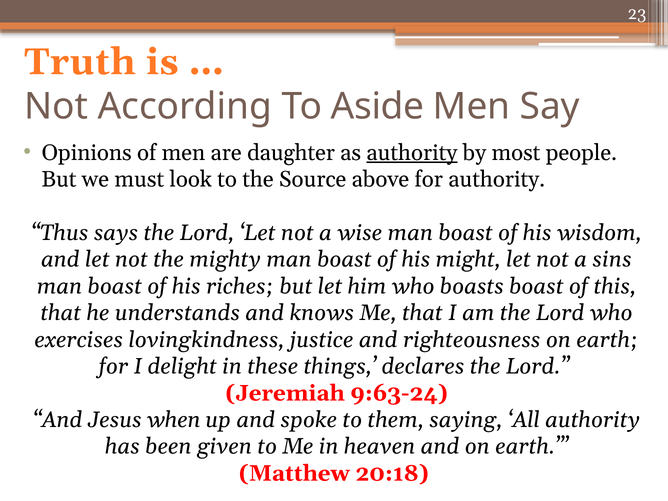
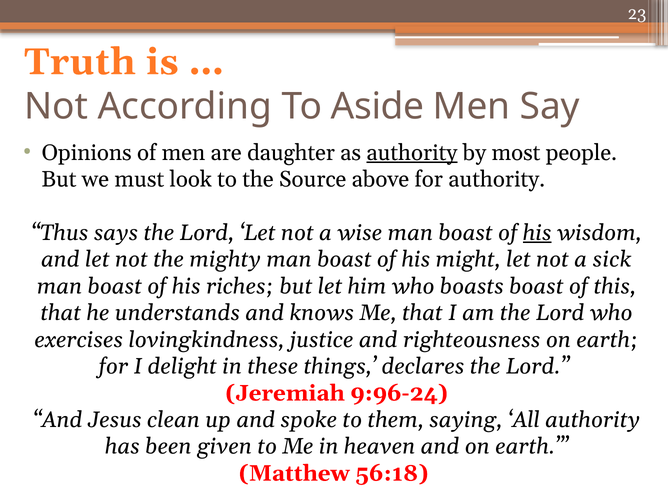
his at (537, 233) underline: none -> present
sins: sins -> sick
9:63-24: 9:63-24 -> 9:96-24
when: when -> clean
20:18: 20:18 -> 56:18
